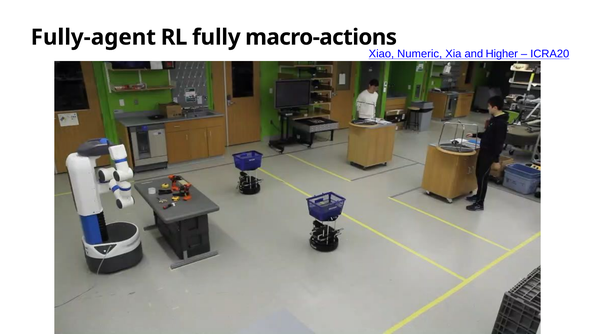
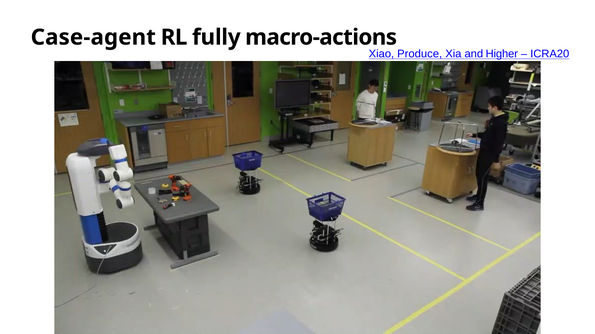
Fully-agent: Fully-agent -> Case-agent
Numeric: Numeric -> Produce
